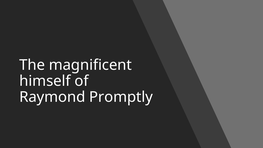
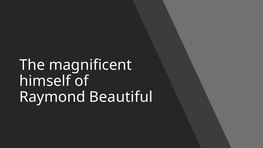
Promptly: Promptly -> Beautiful
